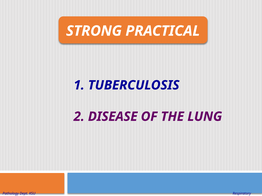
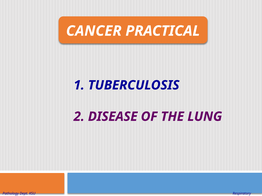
STRONG: STRONG -> CANCER
